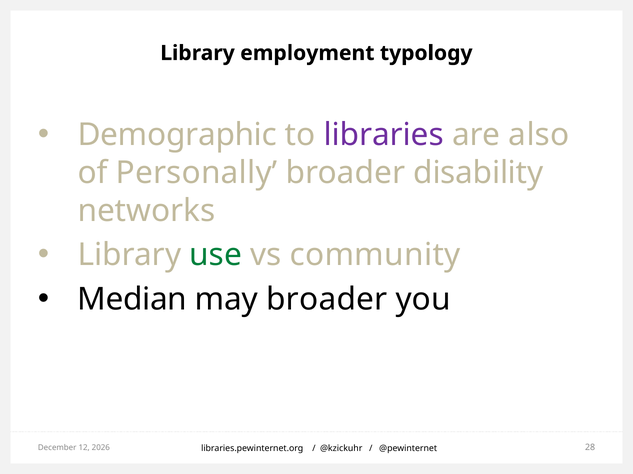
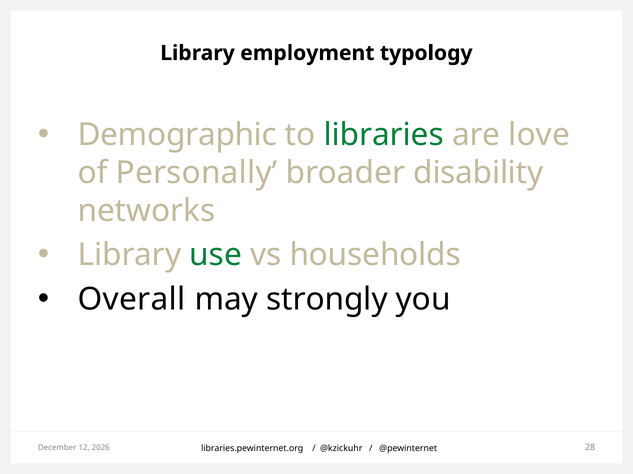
libraries colour: purple -> green
also: also -> love
community: community -> households
Median: Median -> Overall
may broader: broader -> strongly
